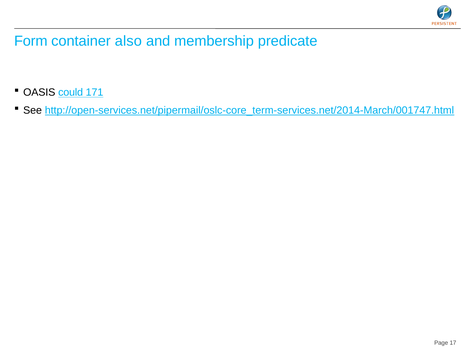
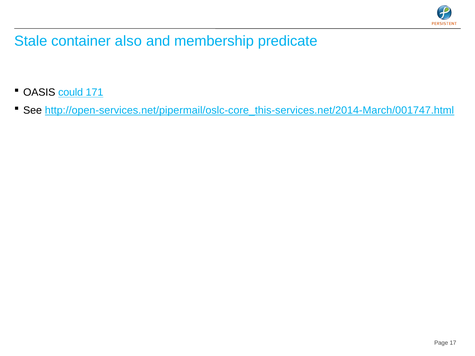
Form: Form -> Stale
http://open-services.net/pipermail/oslc-core_term-services.net/2014-March/001747.html: http://open-services.net/pipermail/oslc-core_term-services.net/2014-March/001747.html -> http://open-services.net/pipermail/oslc-core_this-services.net/2014-March/001747.html
